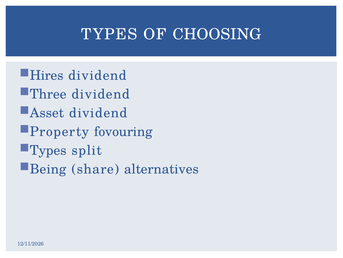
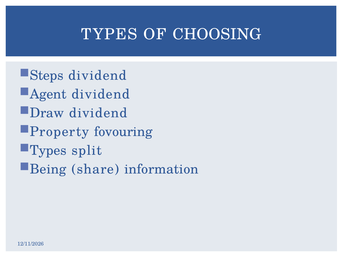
Hires: Hires -> Steps
Three: Three -> Agent
Asset: Asset -> Draw
alternatives: alternatives -> information
